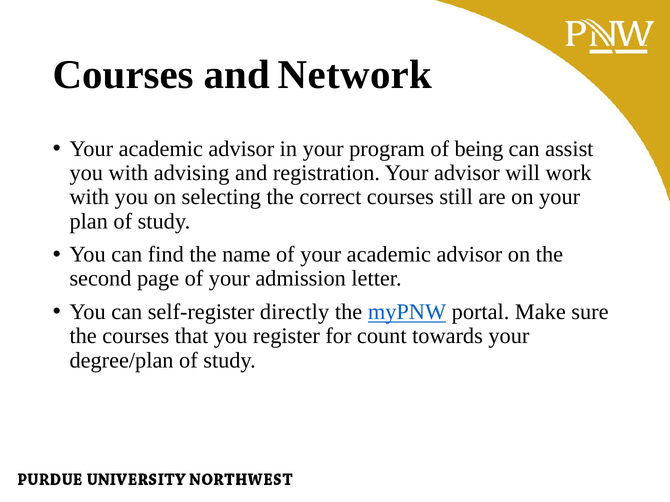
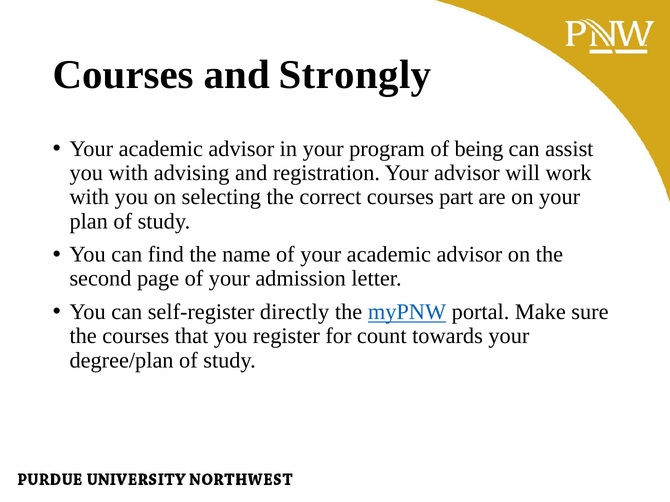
Network: Network -> Strongly
still: still -> part
